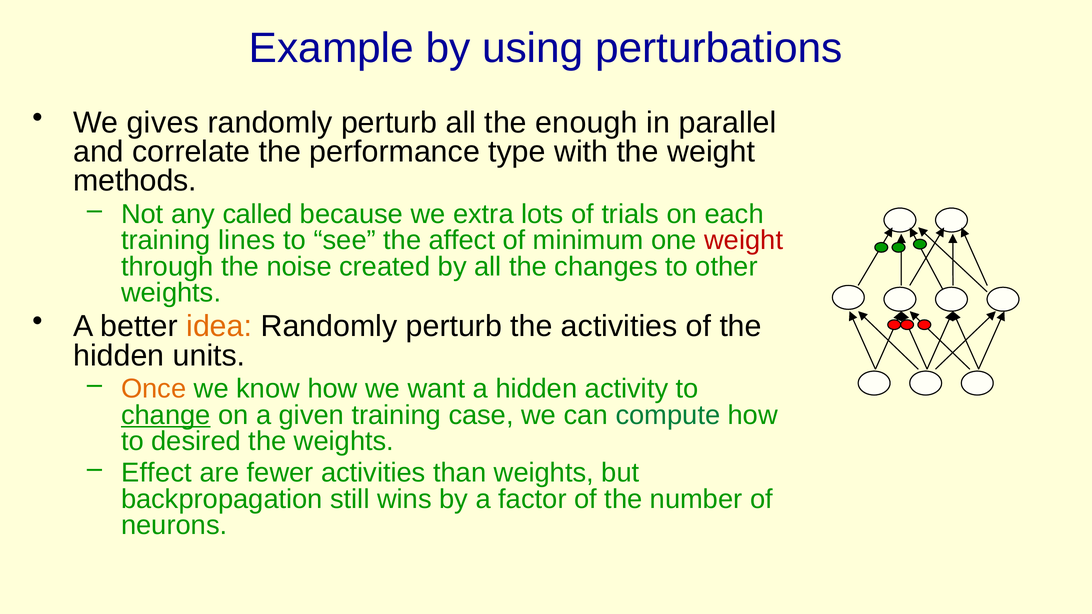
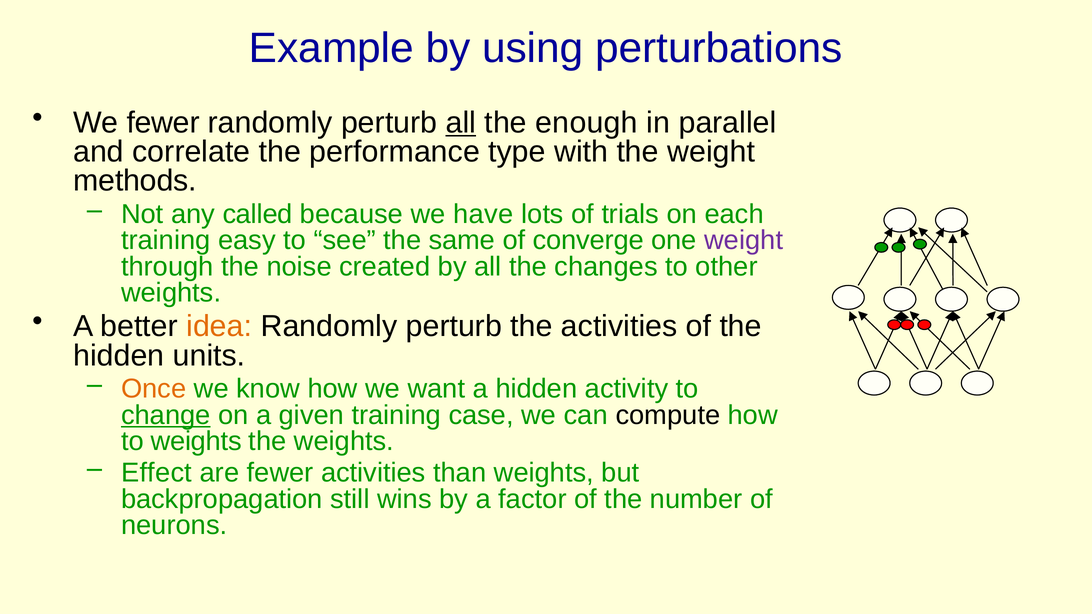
We gives: gives -> fewer
all at (461, 123) underline: none -> present
extra: extra -> have
lines: lines -> easy
affect: affect -> same
minimum: minimum -> converge
weight at (744, 241) colour: red -> purple
compute colour: green -> black
to desired: desired -> weights
